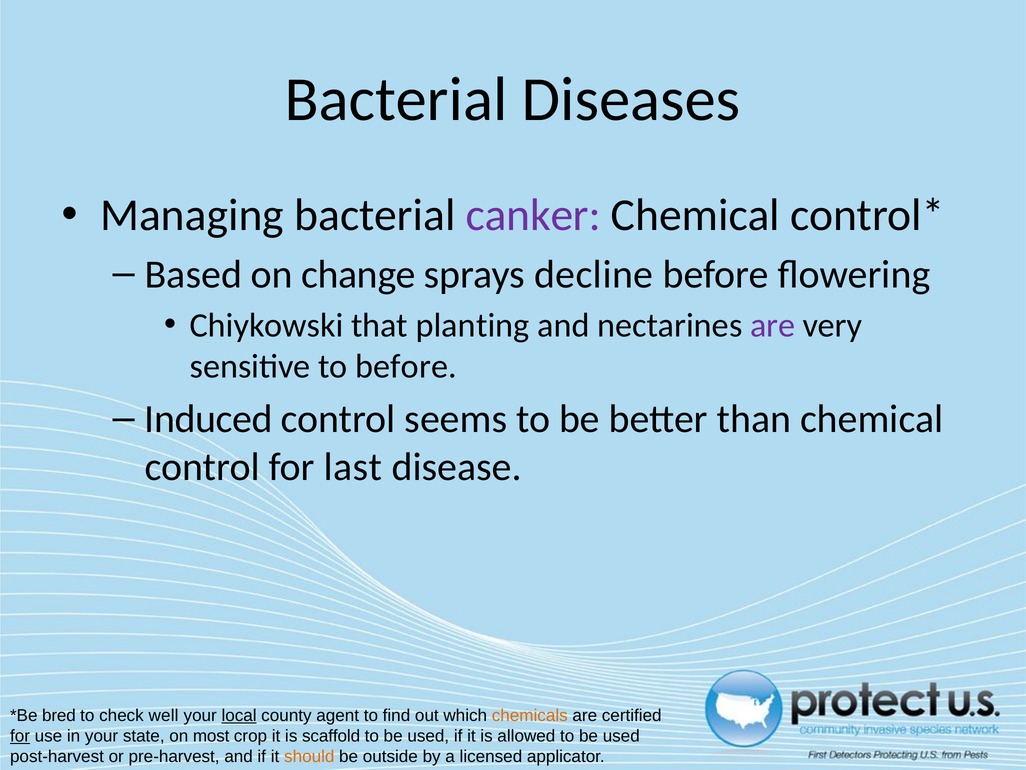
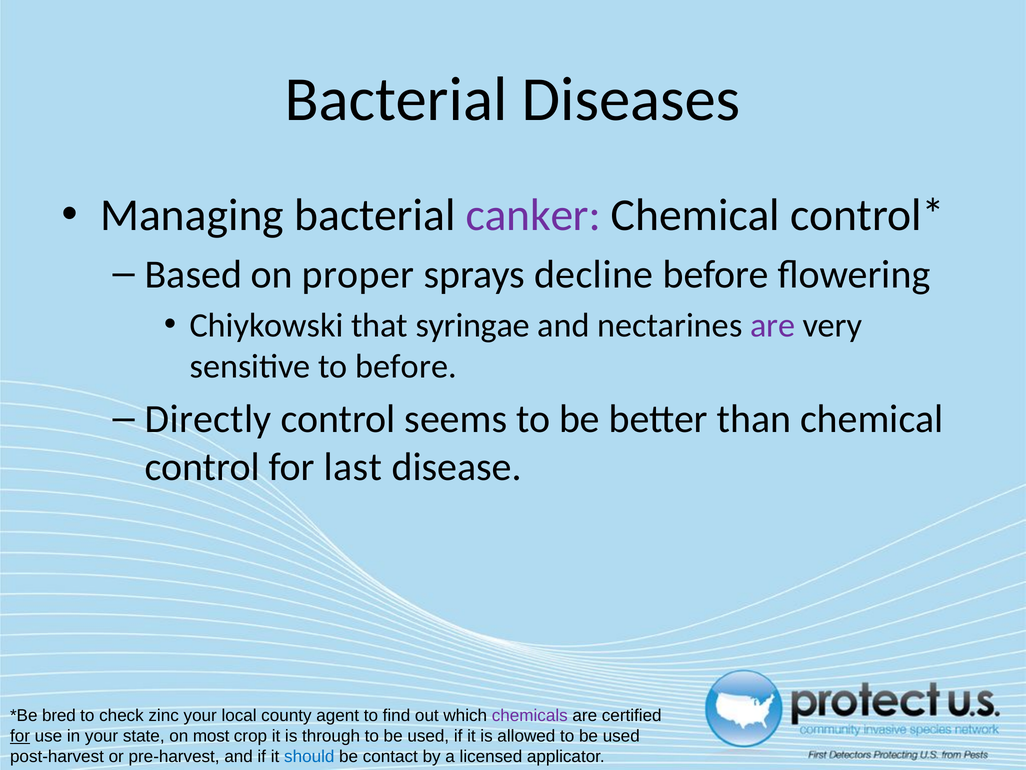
change: change -> proper
planting: planting -> syringae
Induced: Induced -> Directly
well: well -> zinc
local underline: present -> none
chemicals colour: orange -> purple
scaffold: scaffold -> through
should colour: orange -> blue
outside: outside -> contact
